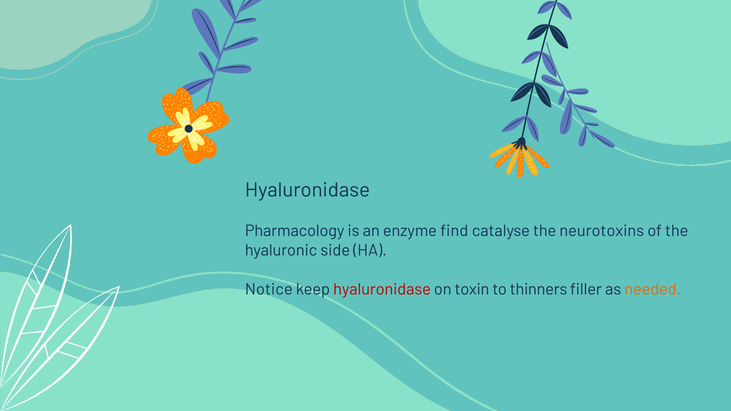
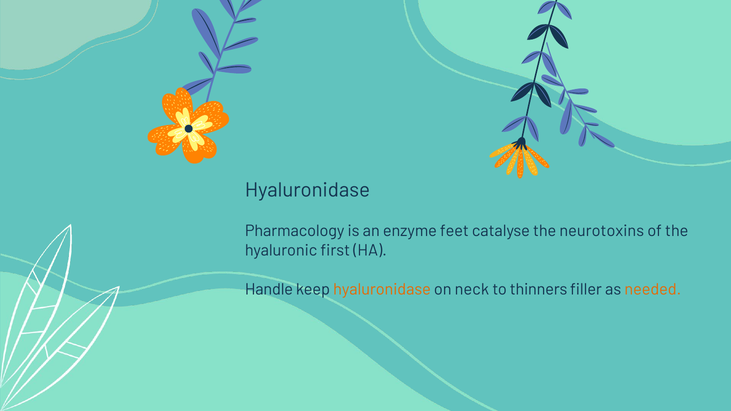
find: find -> feet
side: side -> first
Notice: Notice -> Handle
hyaluronidase at (382, 290) colour: red -> orange
toxin: toxin -> neck
